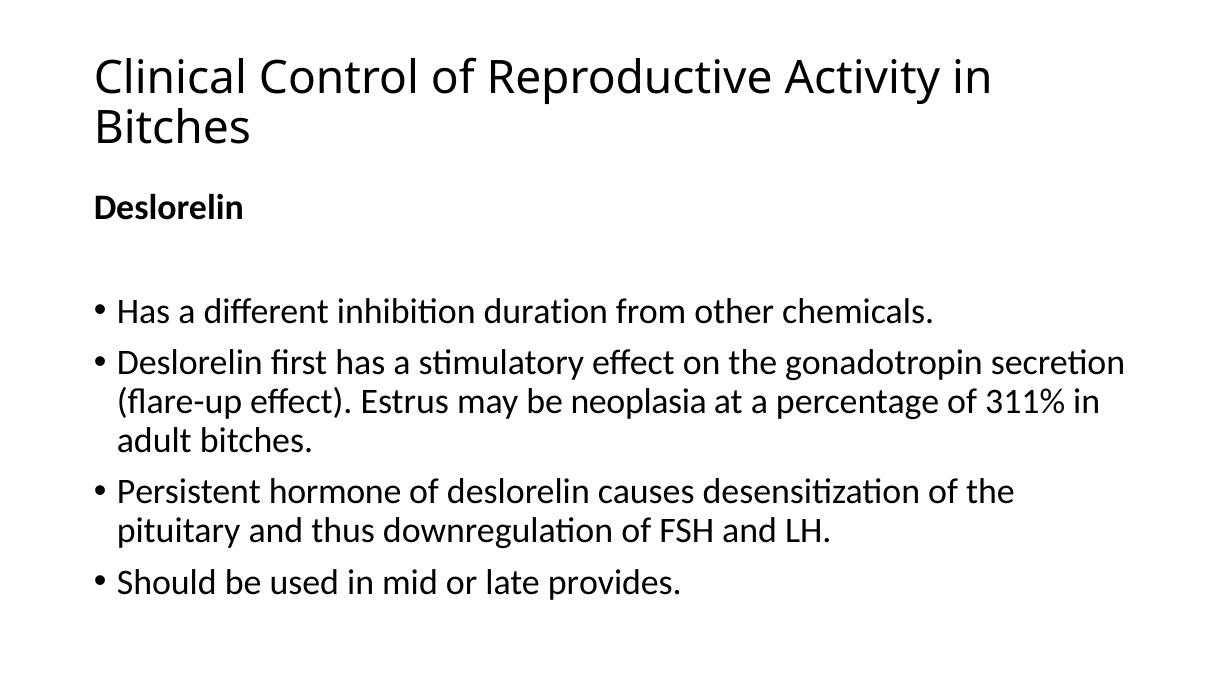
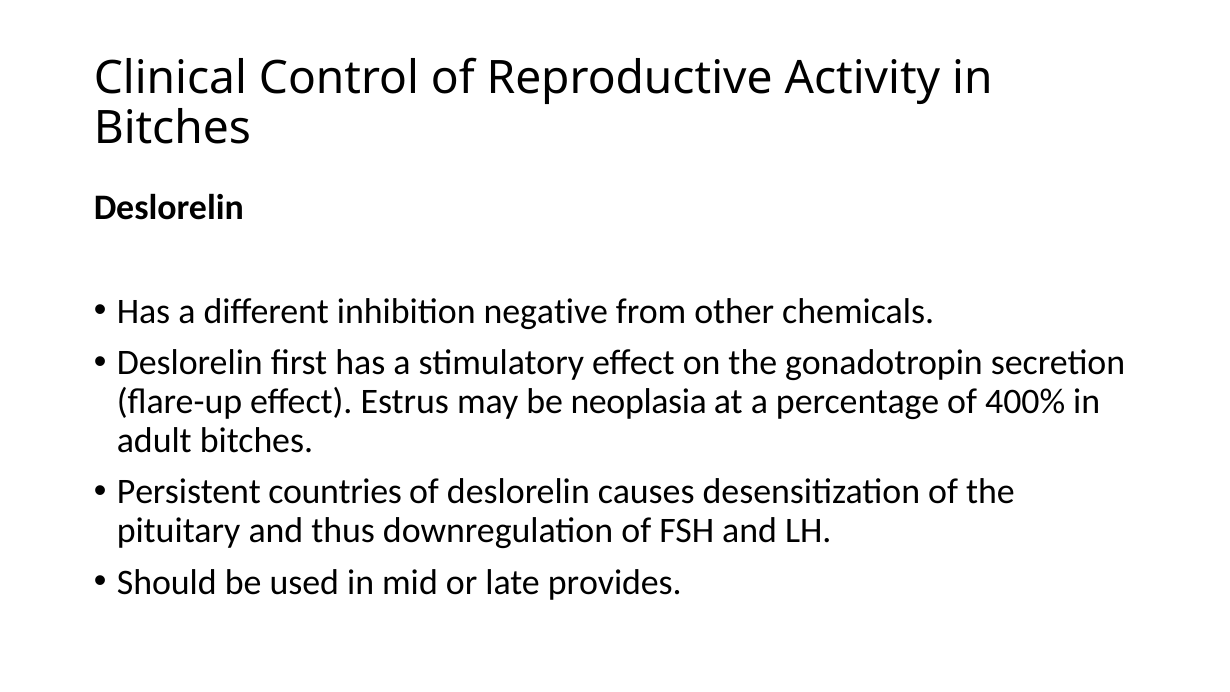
duration: duration -> negative
311%: 311% -> 400%
hormone: hormone -> countries
